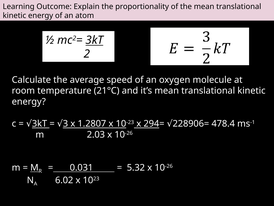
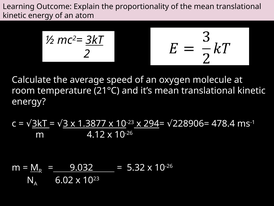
1.2807: 1.2807 -> 1.3877
2.03: 2.03 -> 4.12
0.031: 0.031 -> 9.032
